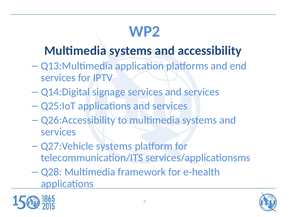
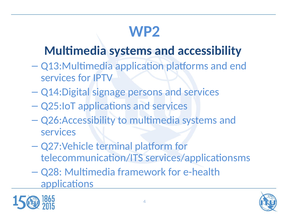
signage services: services -> persons
Q27:Vehicle systems: systems -> terminal
